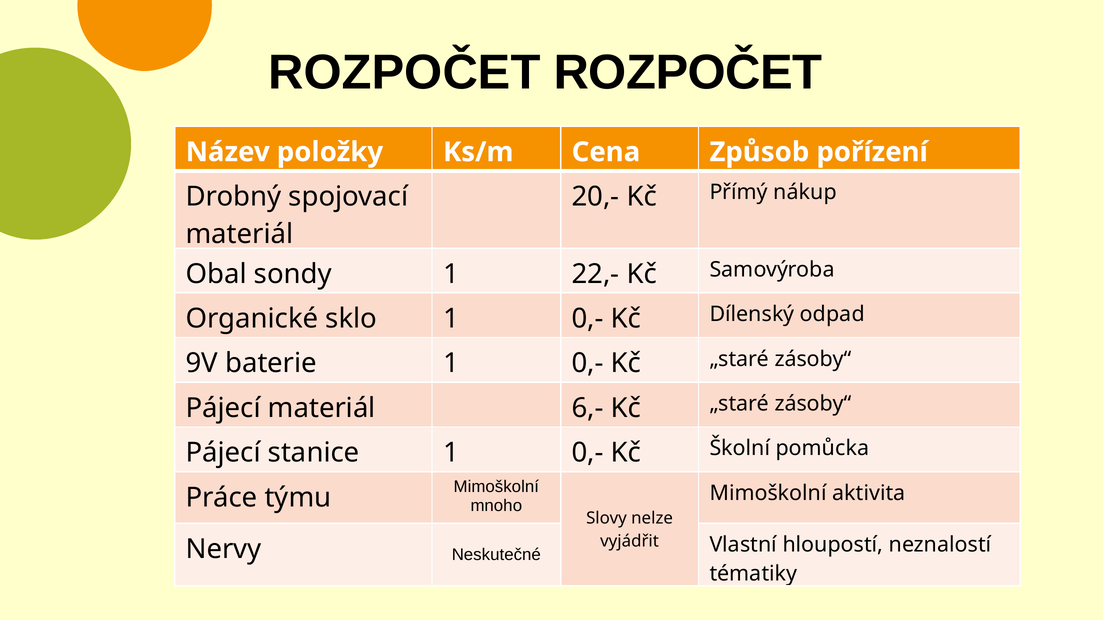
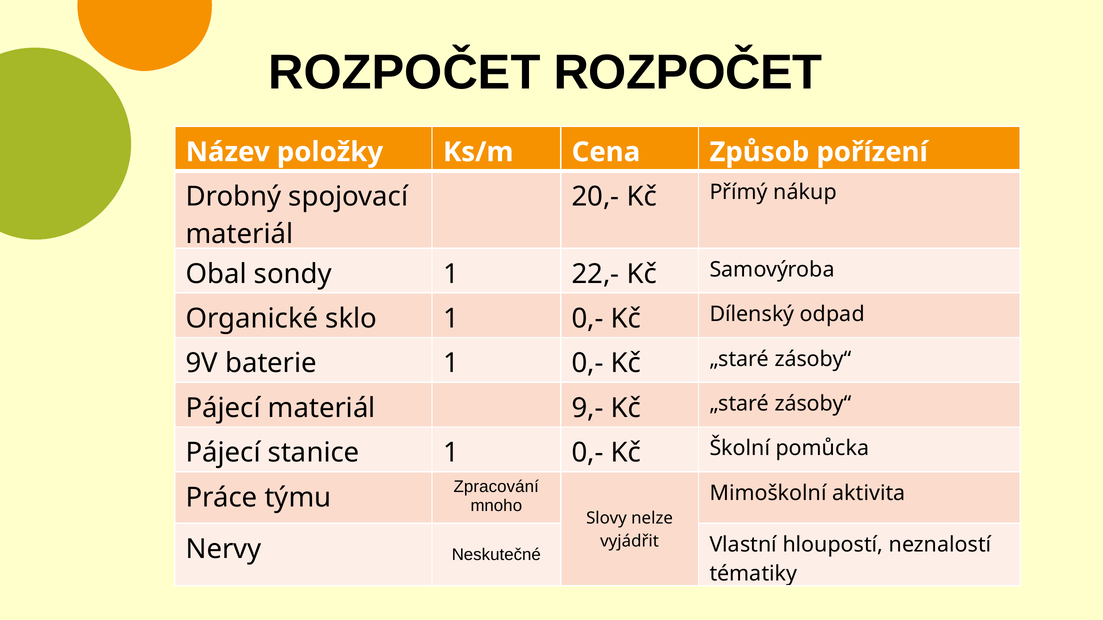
6,-: 6,- -> 9,-
Mimoškolní at (496, 487): Mimoškolní -> Zpracování
